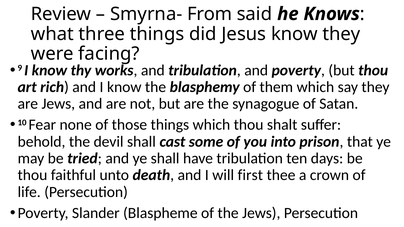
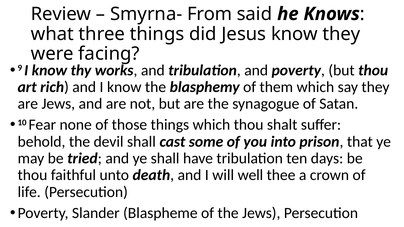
first: first -> well
